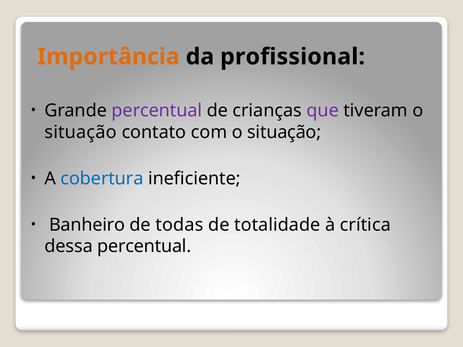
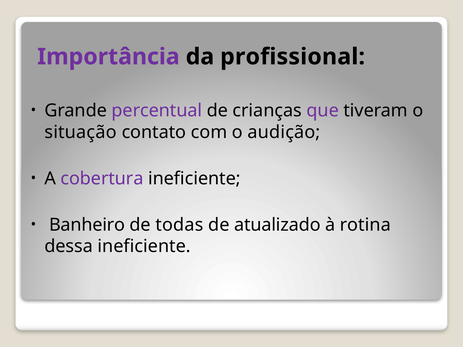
Importância colour: orange -> purple
com o situação: situação -> audição
cobertura colour: blue -> purple
totalidade: totalidade -> atualizado
crítica: crítica -> rotina
dessa percentual: percentual -> ineficiente
